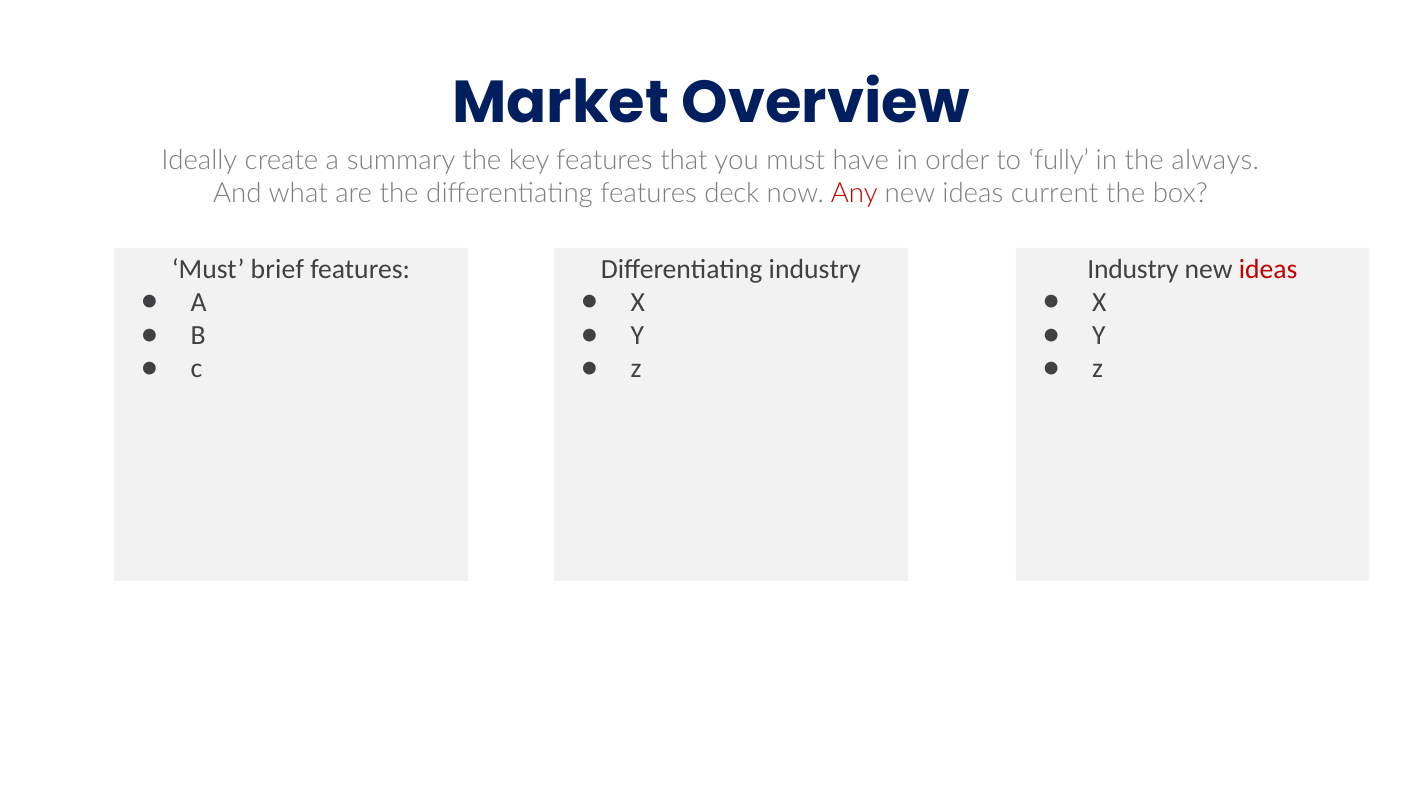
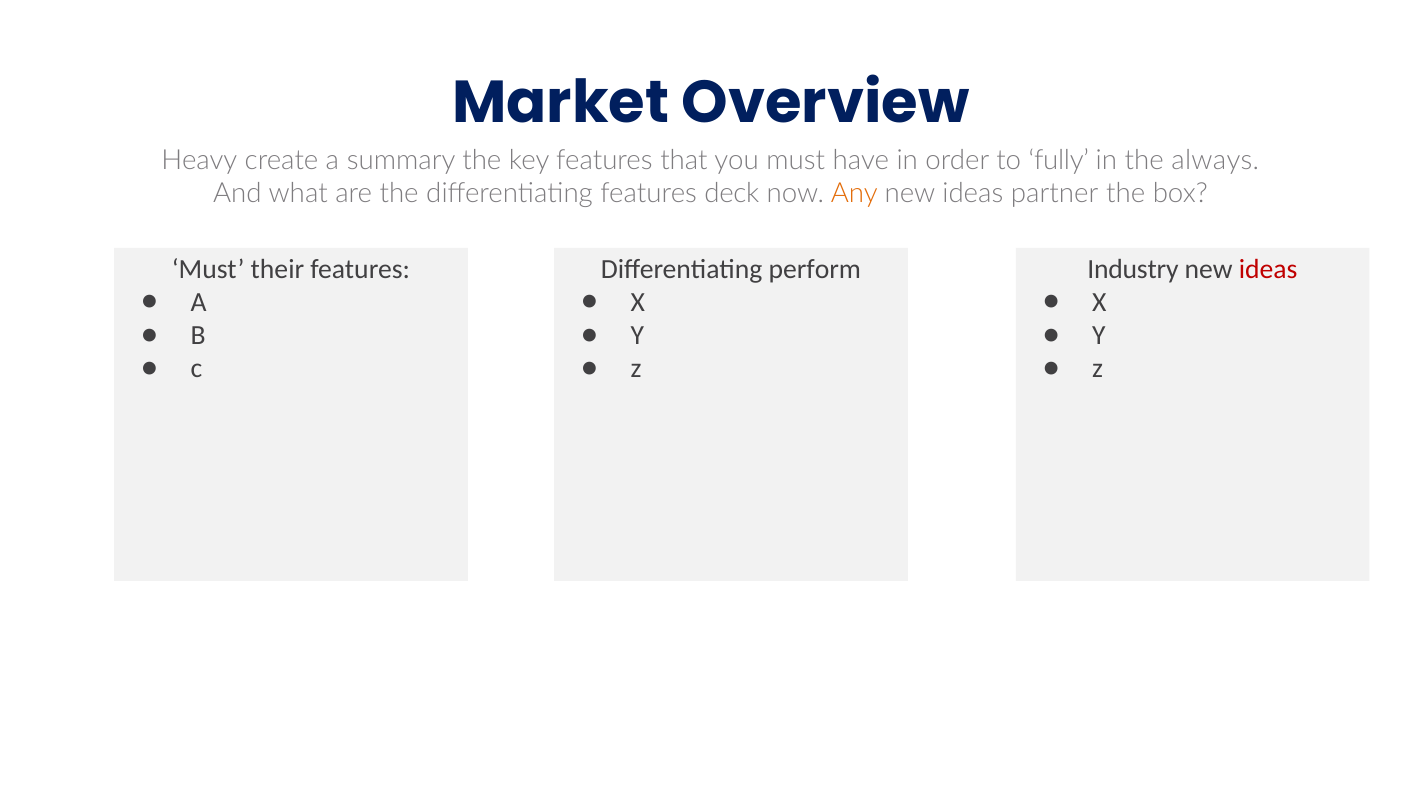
Ideally: Ideally -> Heavy
Any colour: red -> orange
current: current -> partner
brief: brief -> their
Differentiating industry: industry -> perform
